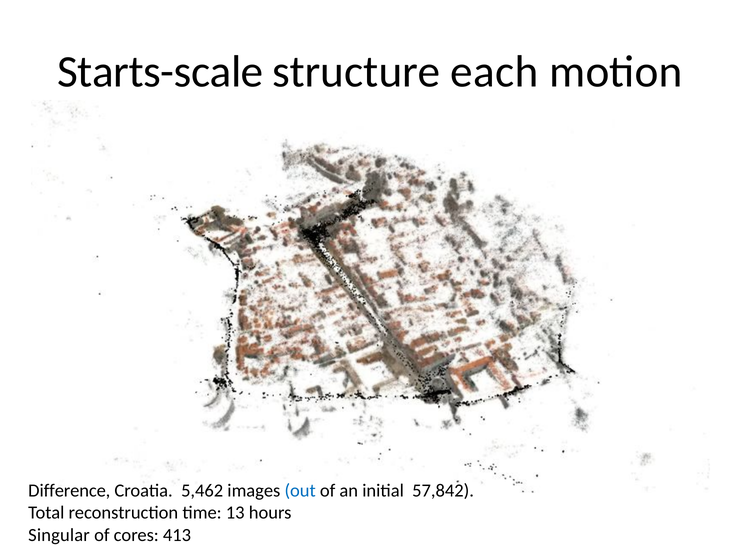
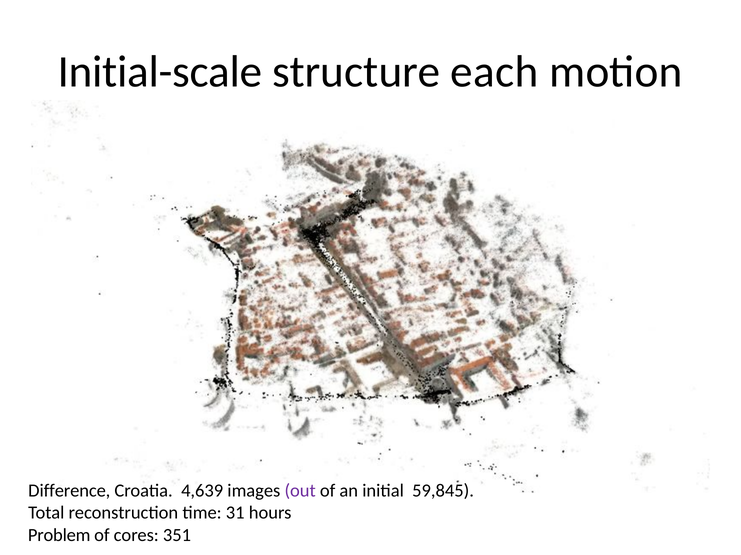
Starts-scale: Starts-scale -> Initial-scale
5,462: 5,462 -> 4,639
out colour: blue -> purple
57,842: 57,842 -> 59,845
13: 13 -> 31
Singular: Singular -> Problem
413: 413 -> 351
